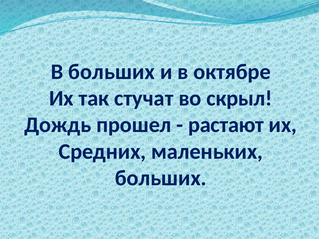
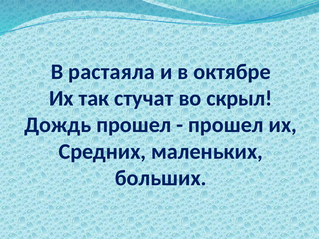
В больших: больших -> растаяла
растают at (226, 125): растают -> прошел
